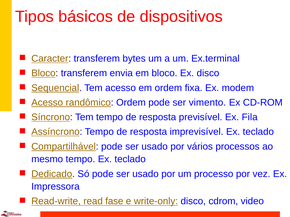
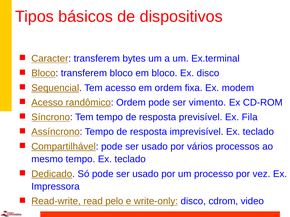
transferem envia: envia -> bloco
fase: fase -> pelo
